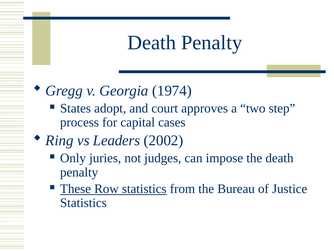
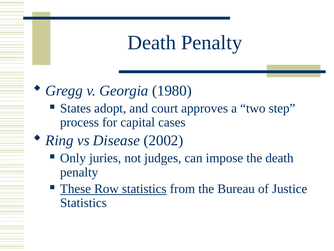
1974: 1974 -> 1980
Leaders: Leaders -> Disease
